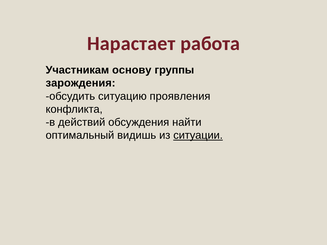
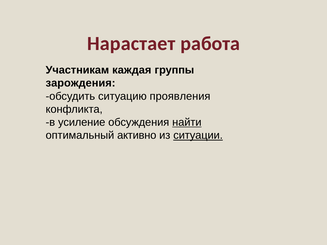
основу: основу -> каждая
действий: действий -> усиление
найти underline: none -> present
видишь: видишь -> активно
